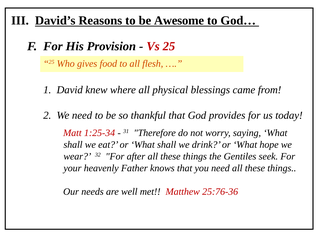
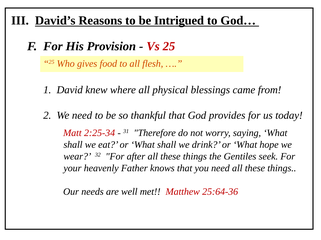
Awesome: Awesome -> Intrigued
1:25-34: 1:25-34 -> 2:25-34
25:76-36: 25:76-36 -> 25:64-36
